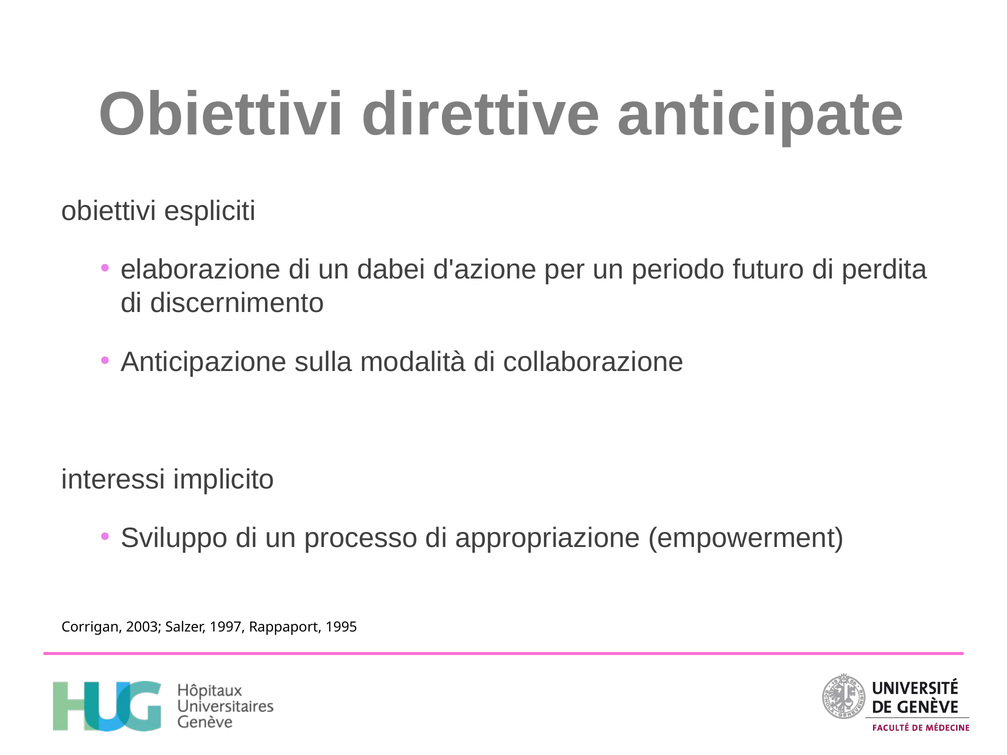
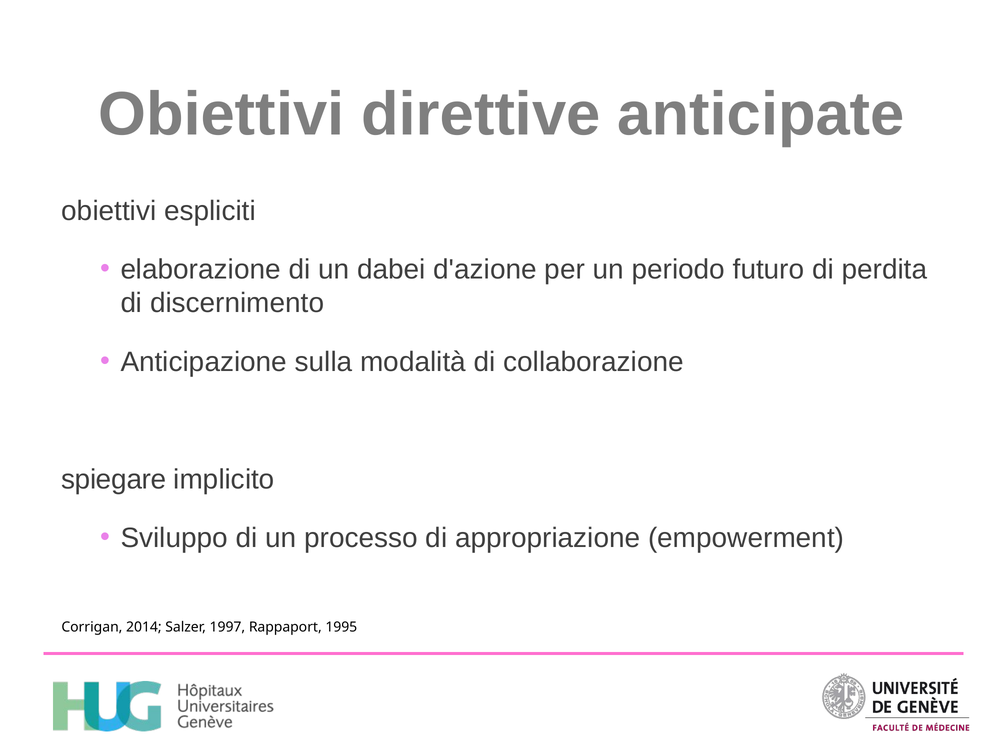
interessi: interessi -> spiegare
2003: 2003 -> 2014
